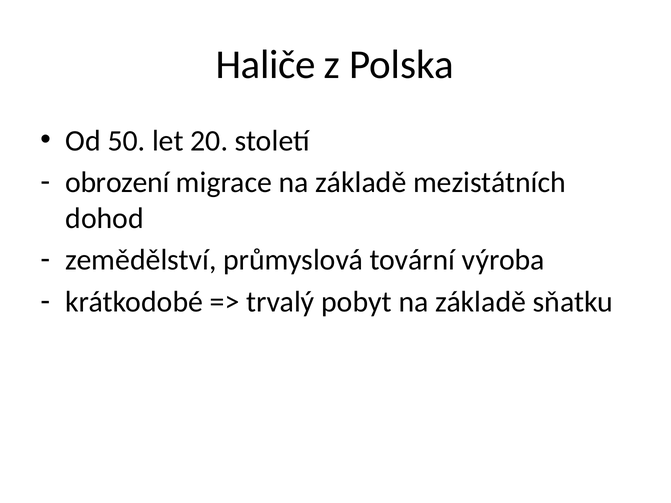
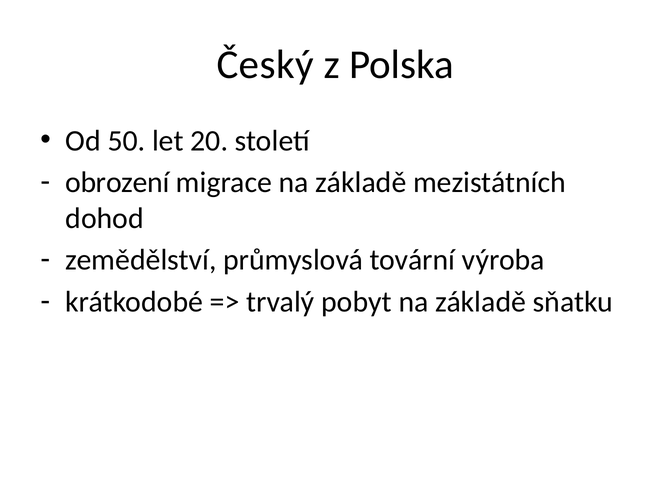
Haliče: Haliče -> Český
